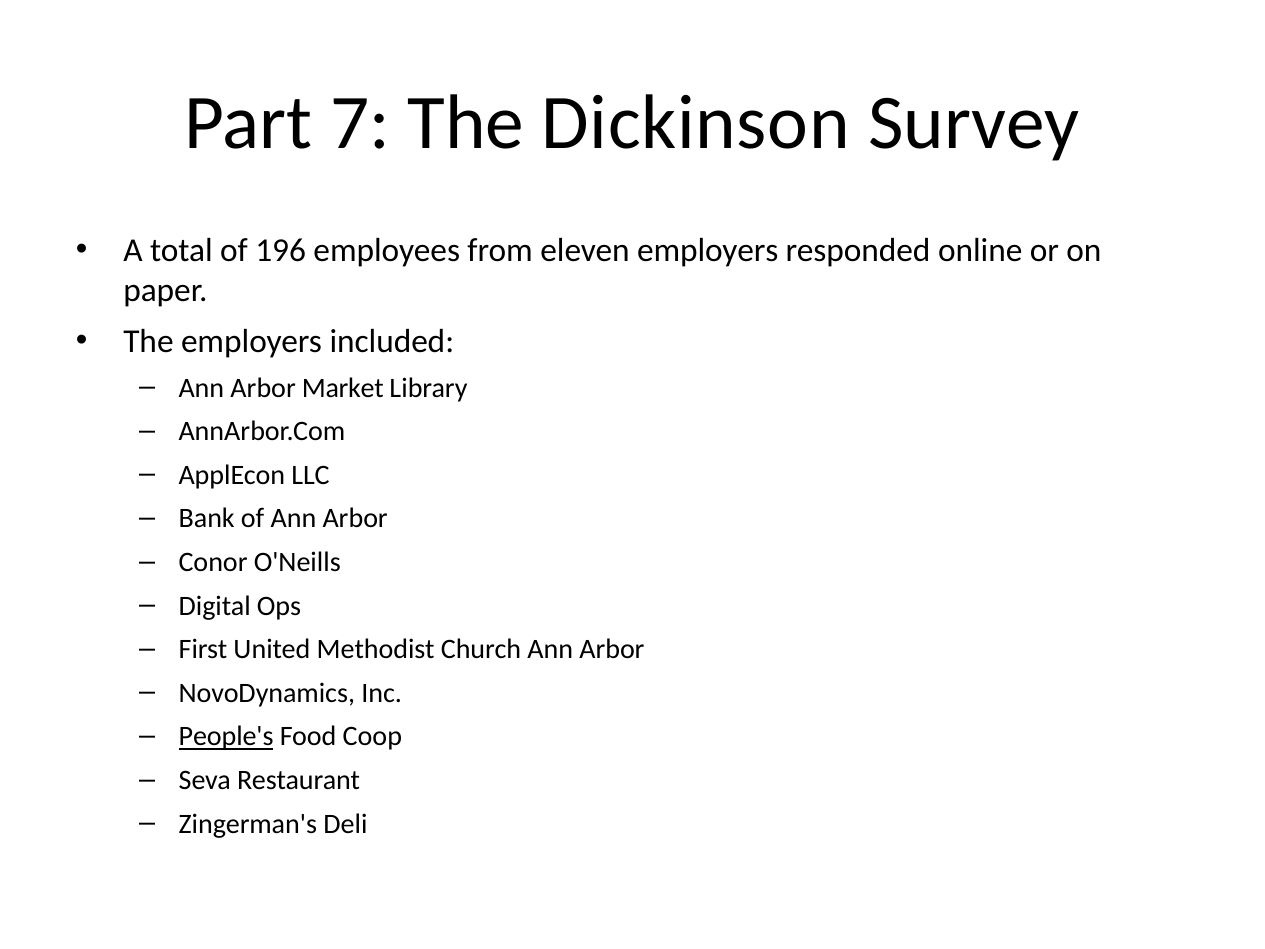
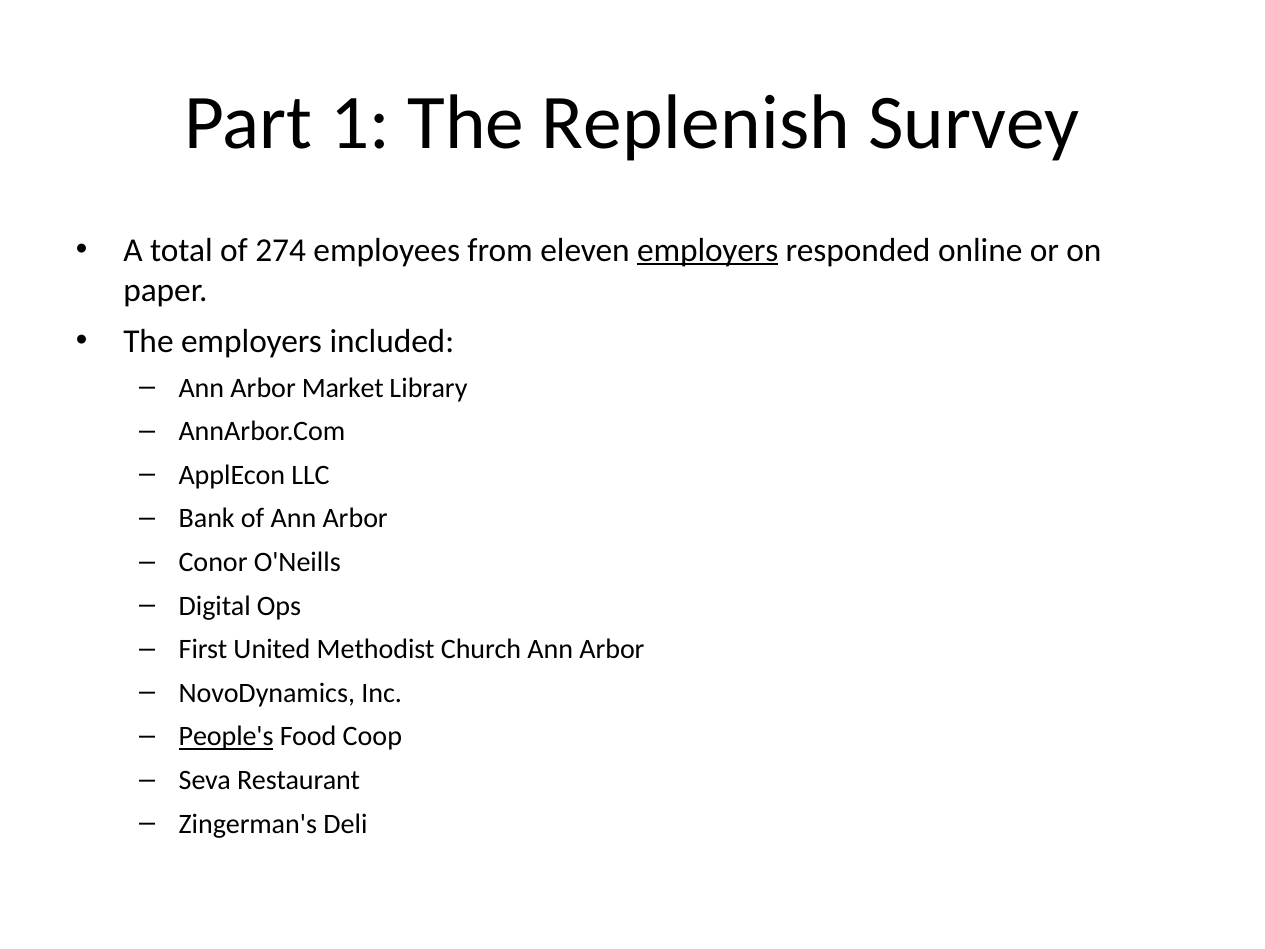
7: 7 -> 1
Dickinson: Dickinson -> Replenish
196: 196 -> 274
employers at (708, 250) underline: none -> present
